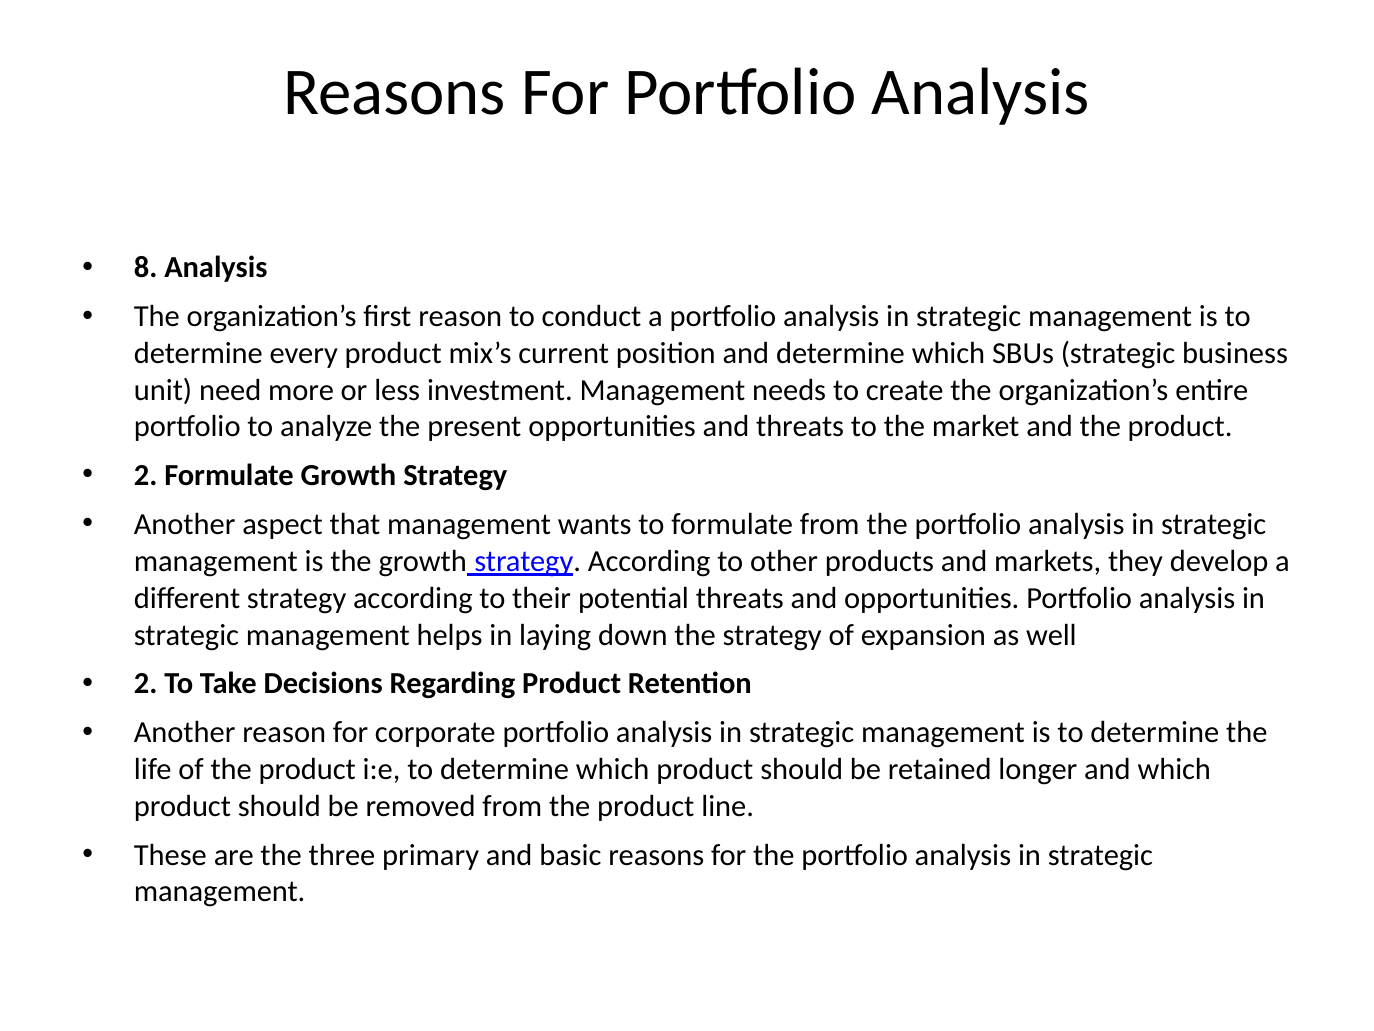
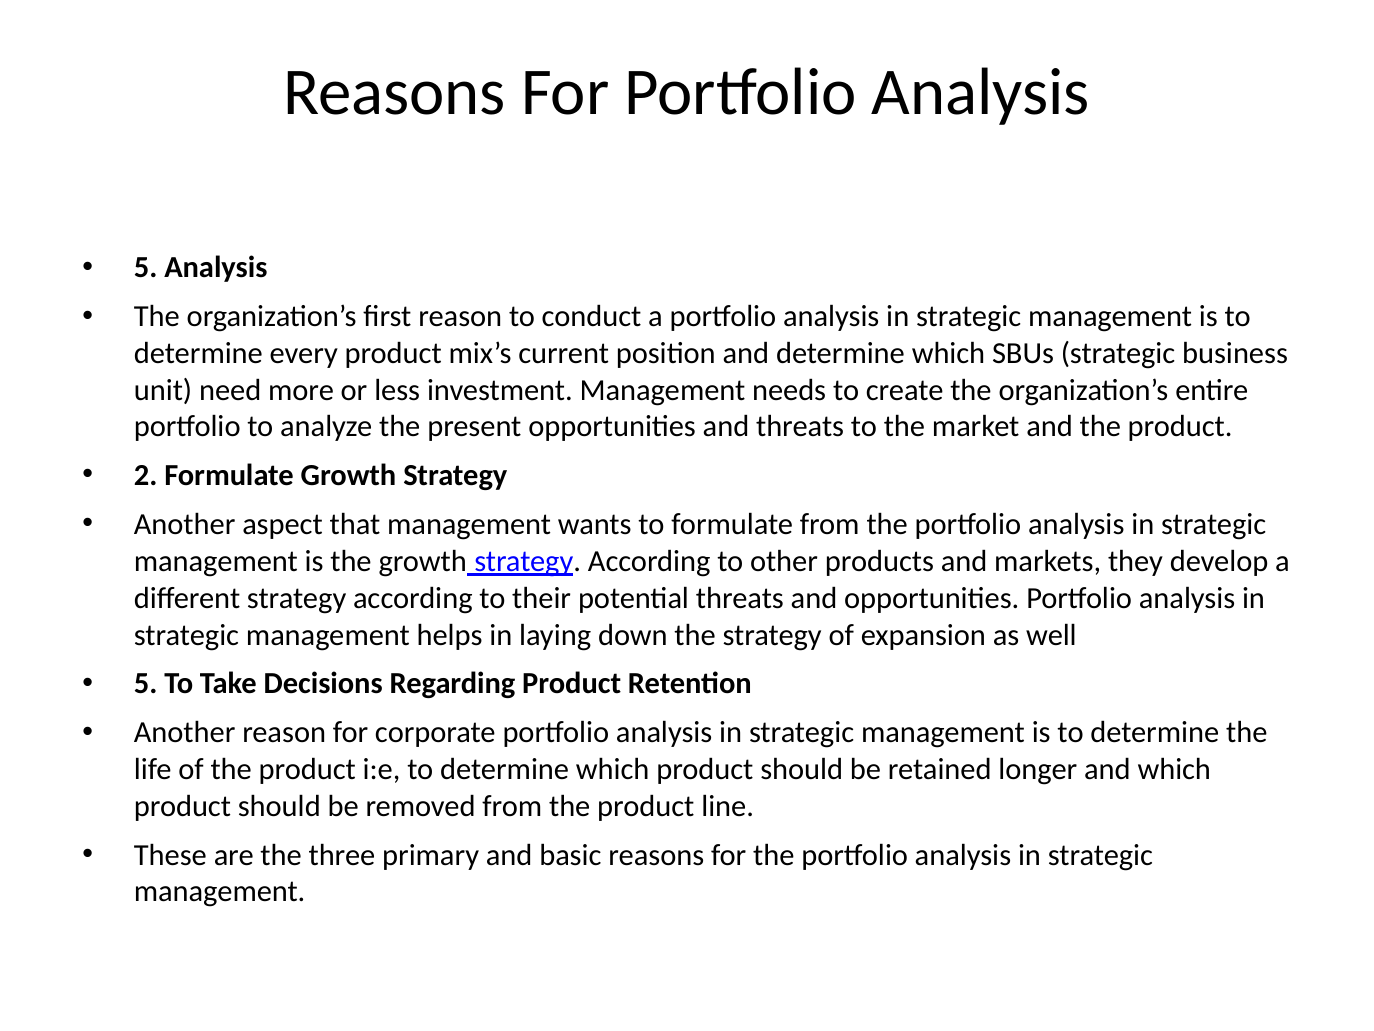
8 at (146, 268): 8 -> 5
2 at (146, 684): 2 -> 5
